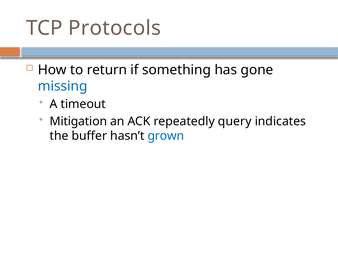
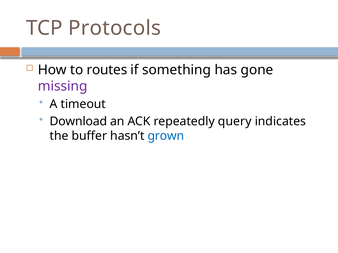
return: return -> routes
missing colour: blue -> purple
Mitigation: Mitigation -> Download
